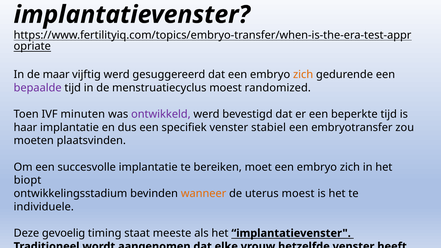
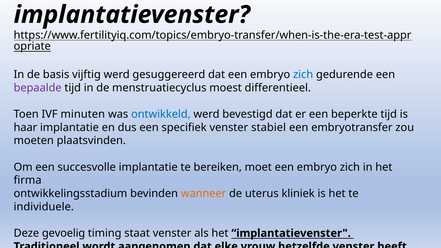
maar: maar -> basis
zich at (303, 75) colour: orange -> blue
randomized: randomized -> differentieel
ontwikkeld colour: purple -> blue
biopt: biopt -> firma
uterus moest: moest -> kliniek
staat meeste: meeste -> venster
